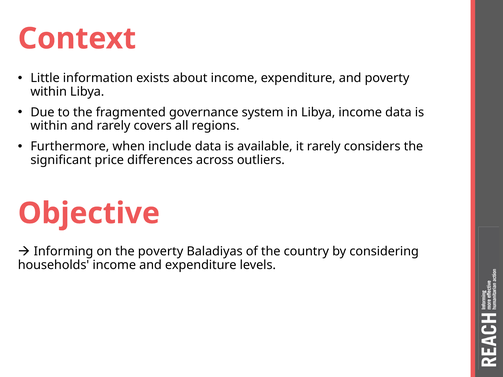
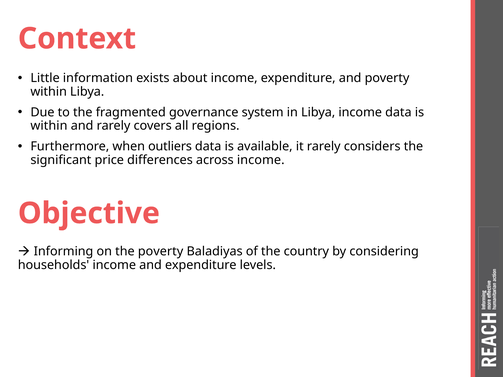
include: include -> outliers
across outliers: outliers -> income
